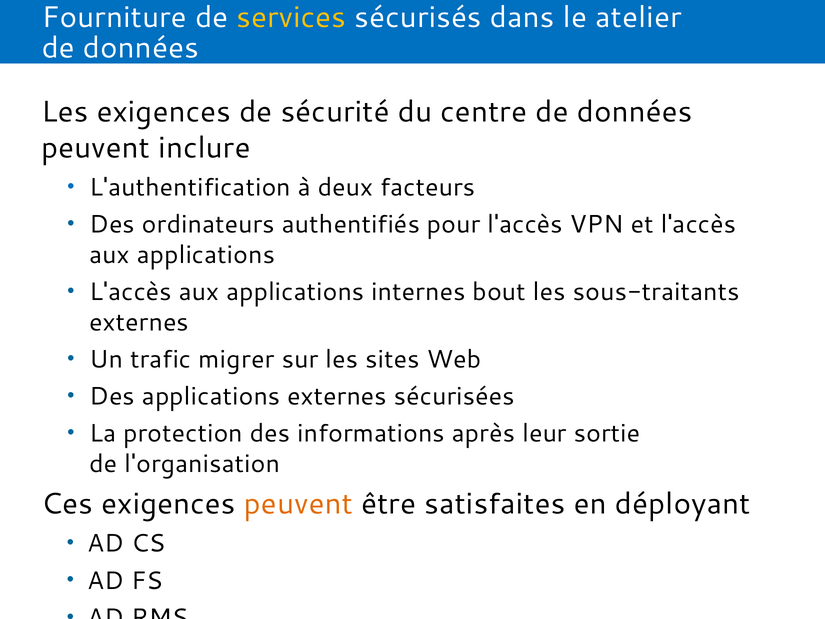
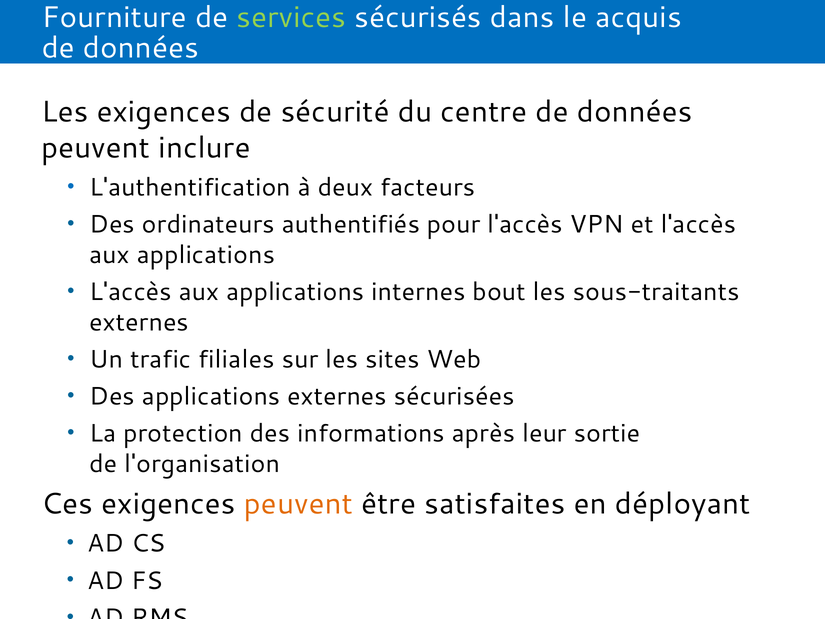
services colour: yellow -> light green
atelier: atelier -> acquis
migrer: migrer -> filiales
